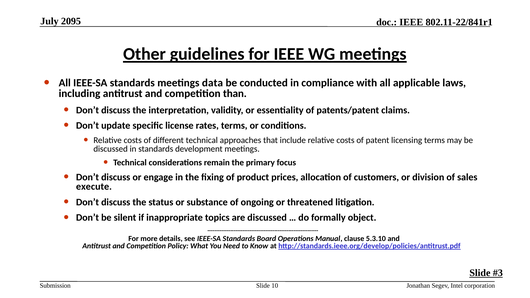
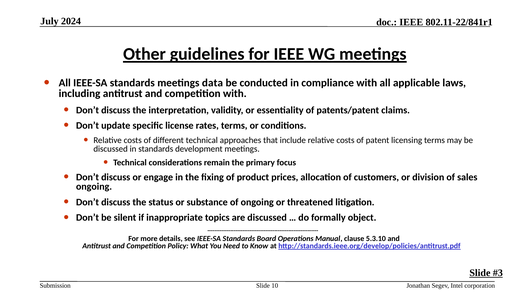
2095: 2095 -> 2024
competition than: than -> with
execute at (94, 187): execute -> ongoing
